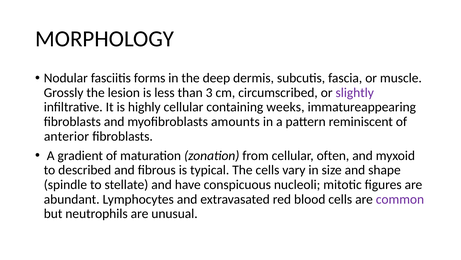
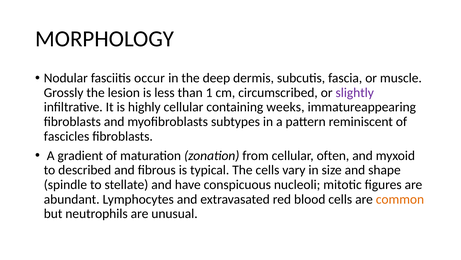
forms: forms -> occur
3: 3 -> 1
amounts: amounts -> subtypes
anterior: anterior -> fascicles
common colour: purple -> orange
